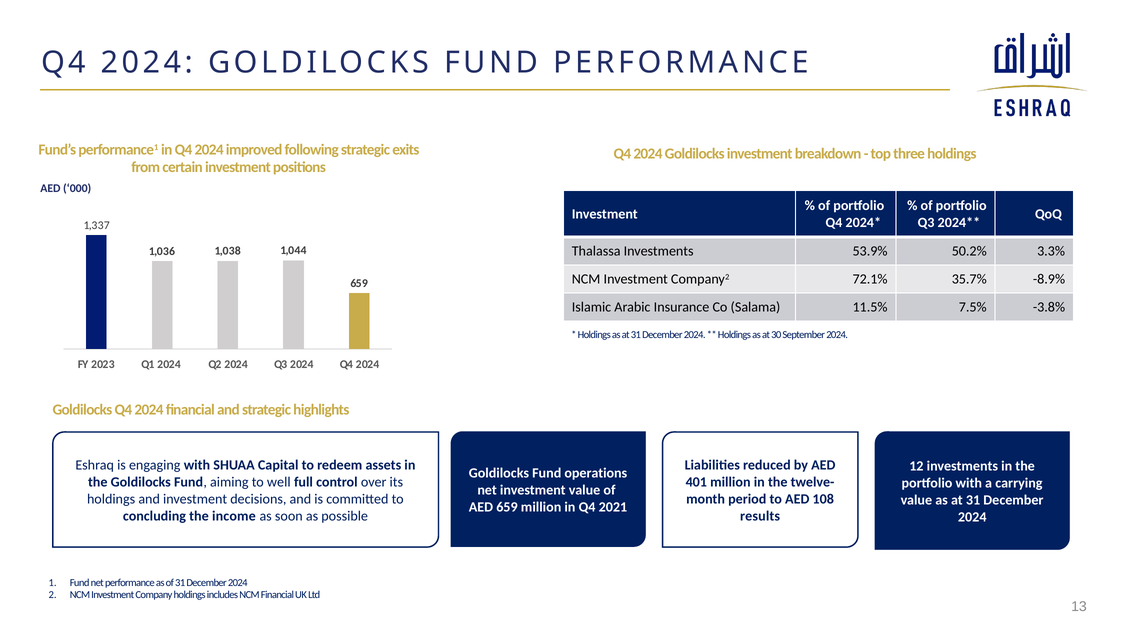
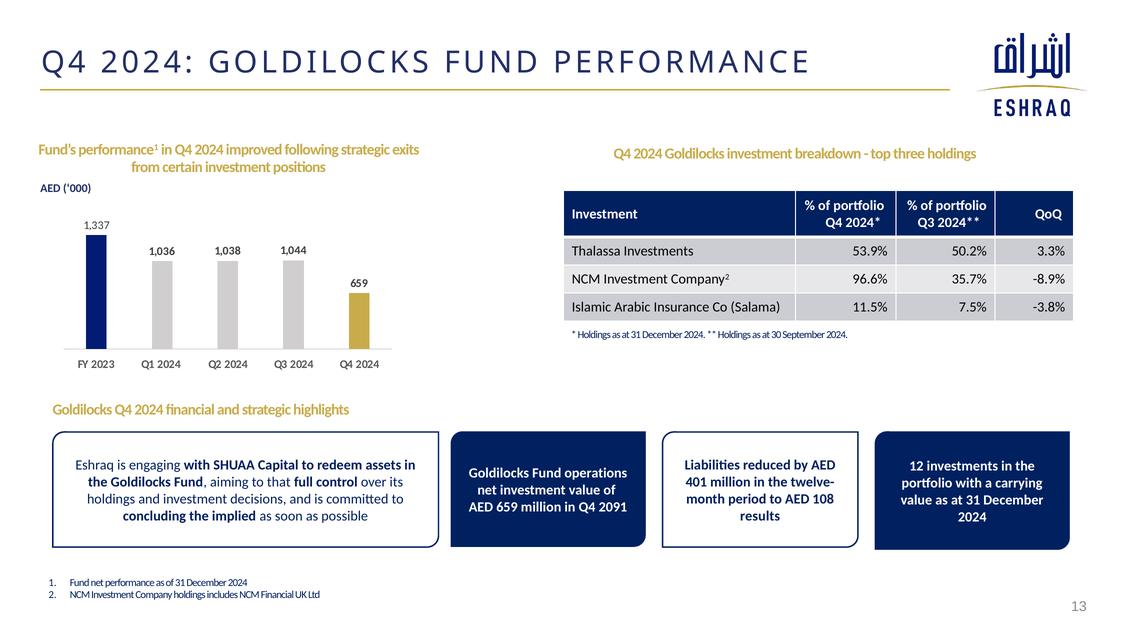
72.1%: 72.1% -> 96.6%
well: well -> that
2021: 2021 -> 2091
income: income -> implied
